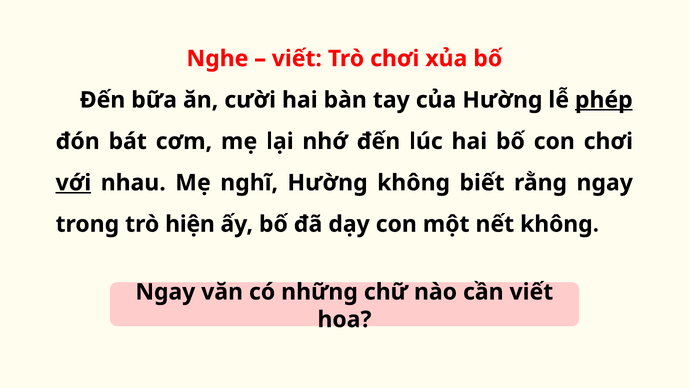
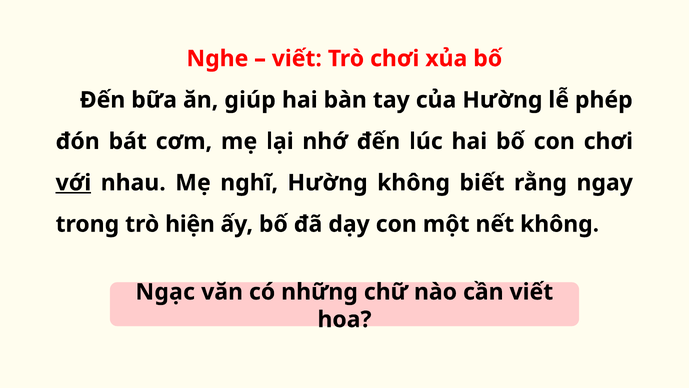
cười: cười -> giúp
phép underline: present -> none
Ngay at (165, 292): Ngay -> Ngạc
